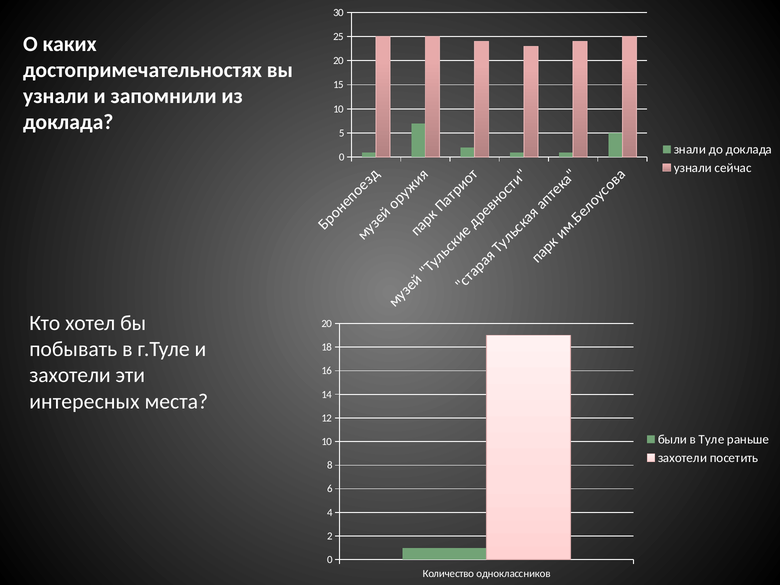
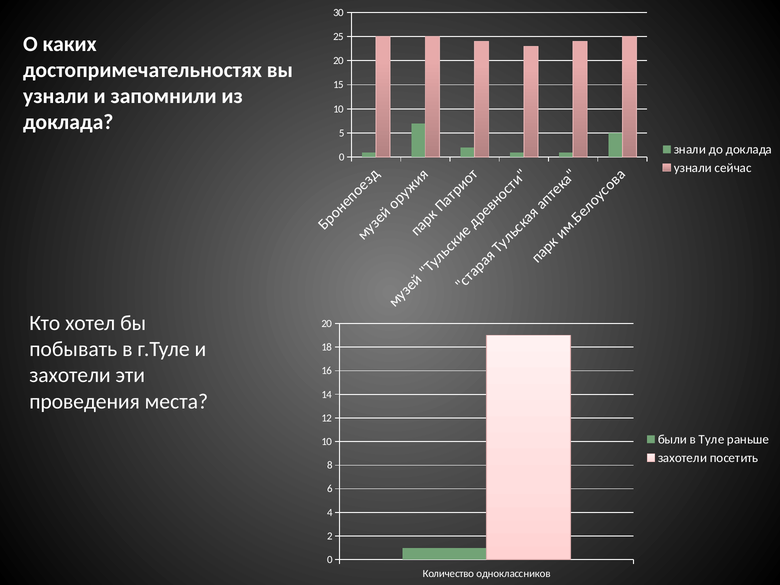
интересных: интересных -> проведения
